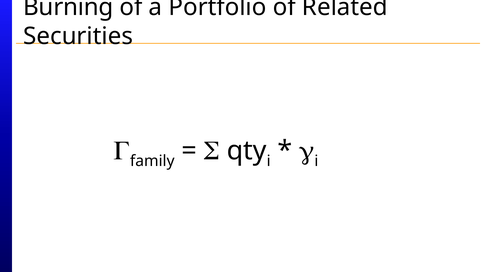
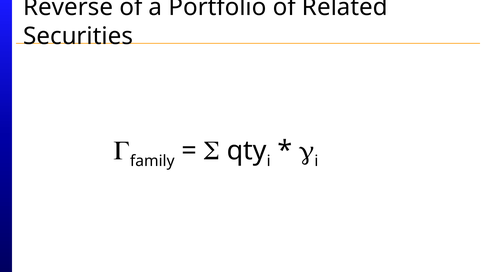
Burning: Burning -> Reverse
